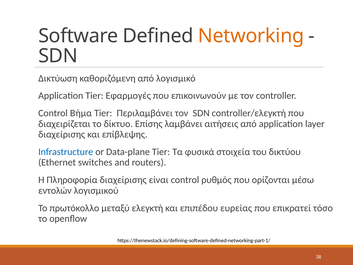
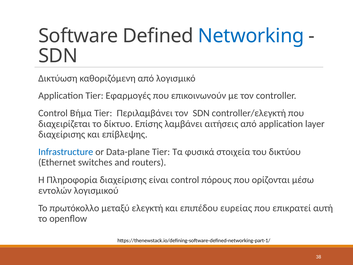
Networking colour: orange -> blue
ρυθμός: ρυθμός -> πόρους
τόσο: τόσο -> αυτή
